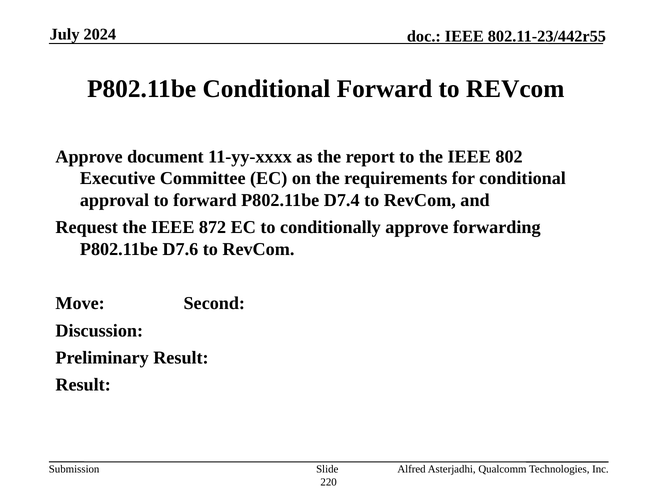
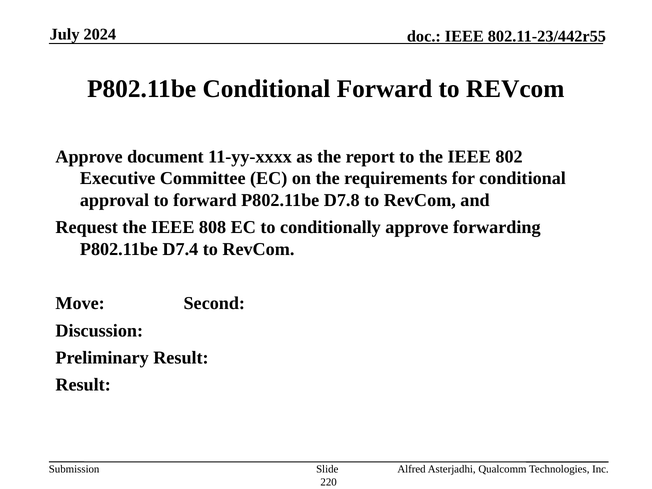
D7.4: D7.4 -> D7.8
872: 872 -> 808
D7.6: D7.6 -> D7.4
